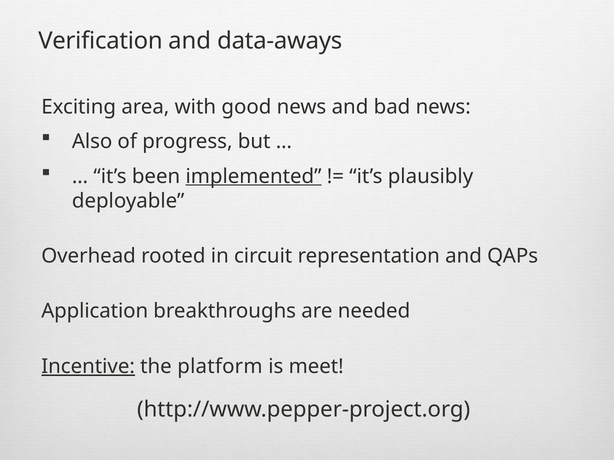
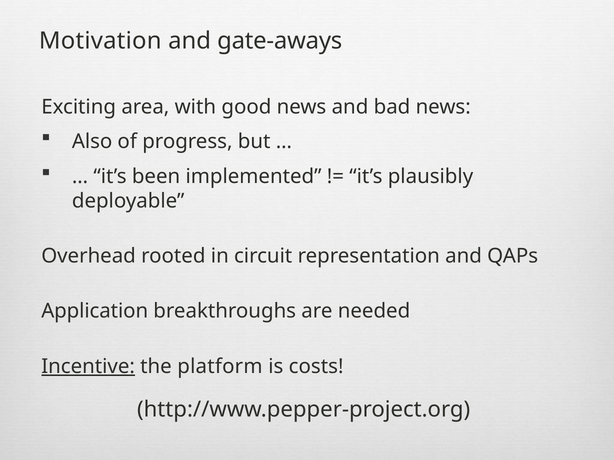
Verification: Verification -> Motivation
data-aways: data-aways -> gate-aways
implemented underline: present -> none
meet: meet -> costs
